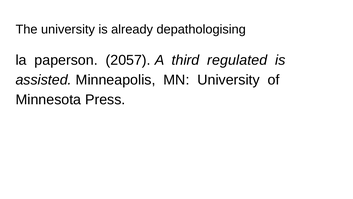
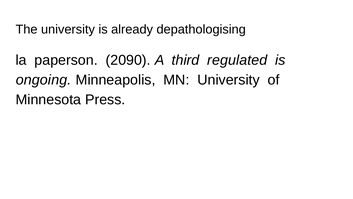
2057: 2057 -> 2090
assisted: assisted -> ongoing
